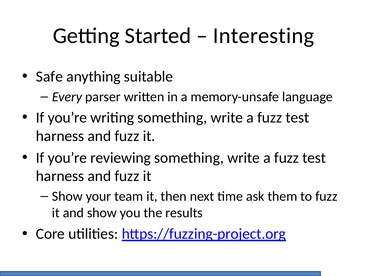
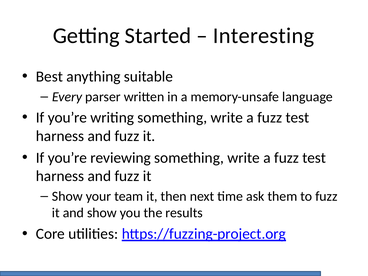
Safe: Safe -> Best
